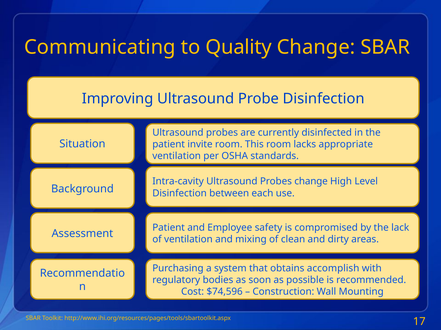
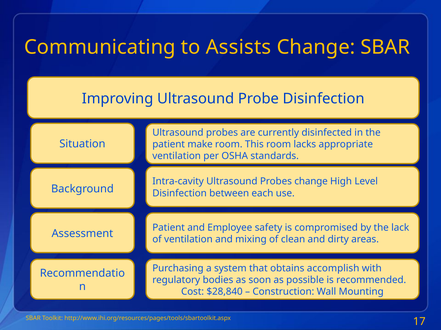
Quality: Quality -> Assists
invite: invite -> make
$74,596: $74,596 -> $28,840
